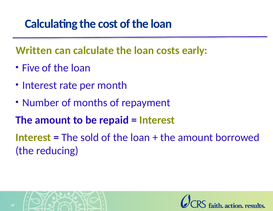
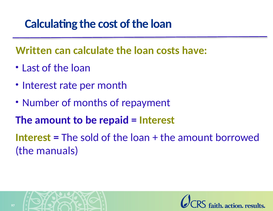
early: early -> have
Five: Five -> Last
reducing: reducing -> manuals
